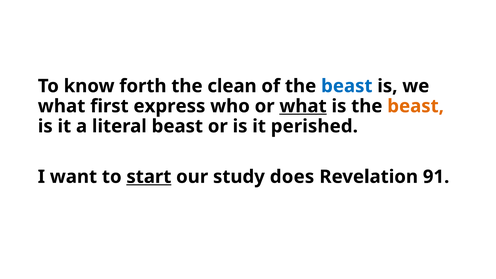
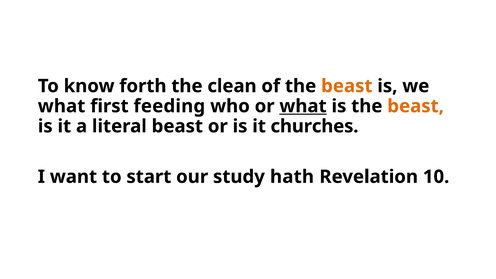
beast at (347, 86) colour: blue -> orange
express: express -> feeding
perished: perished -> churches
start underline: present -> none
does: does -> hath
91: 91 -> 10
